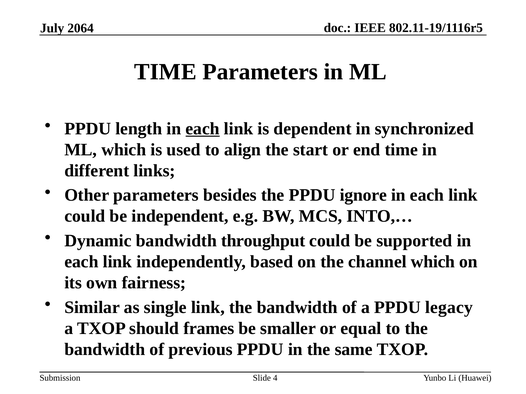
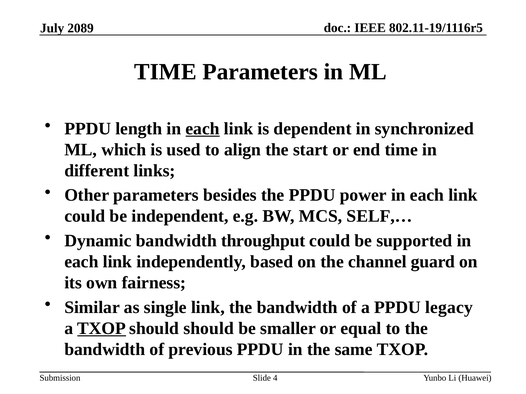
2064: 2064 -> 2089
ignore: ignore -> power
INTO,…: INTO,… -> SELF,…
channel which: which -> guard
TXOP at (102, 329) underline: none -> present
should frames: frames -> should
